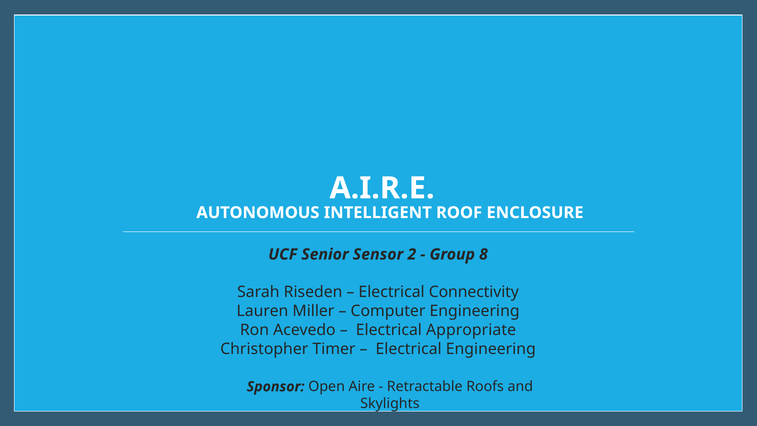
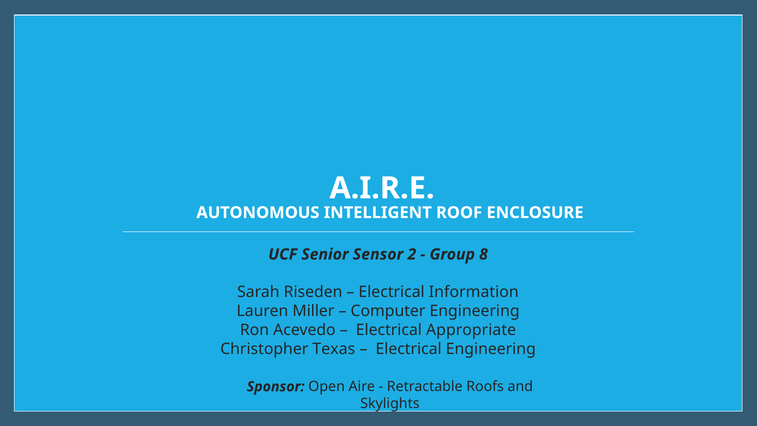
Connectivity: Connectivity -> Information
Timer: Timer -> Texas
